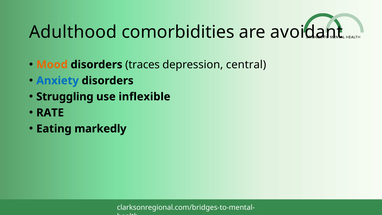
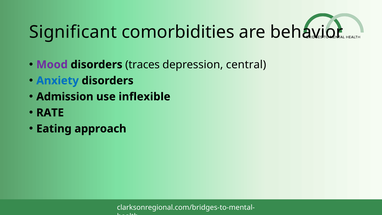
Adulthood: Adulthood -> Significant
avoidant: avoidant -> behavior
Mood colour: orange -> purple
Struggling: Struggling -> Admission
markedly: markedly -> approach
